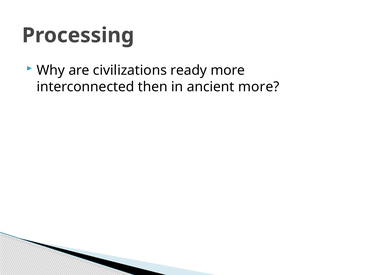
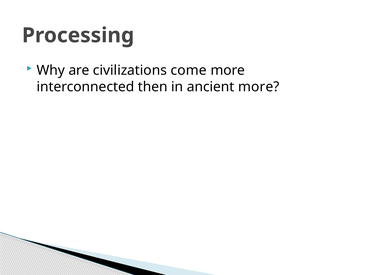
ready: ready -> come
